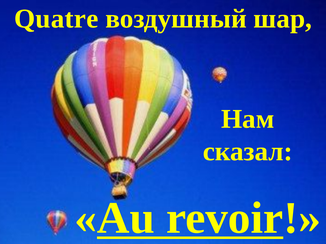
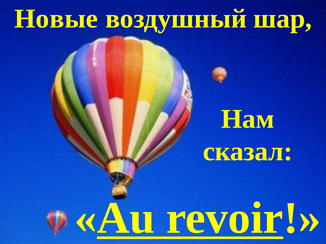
Quatre: Quatre -> Новые
